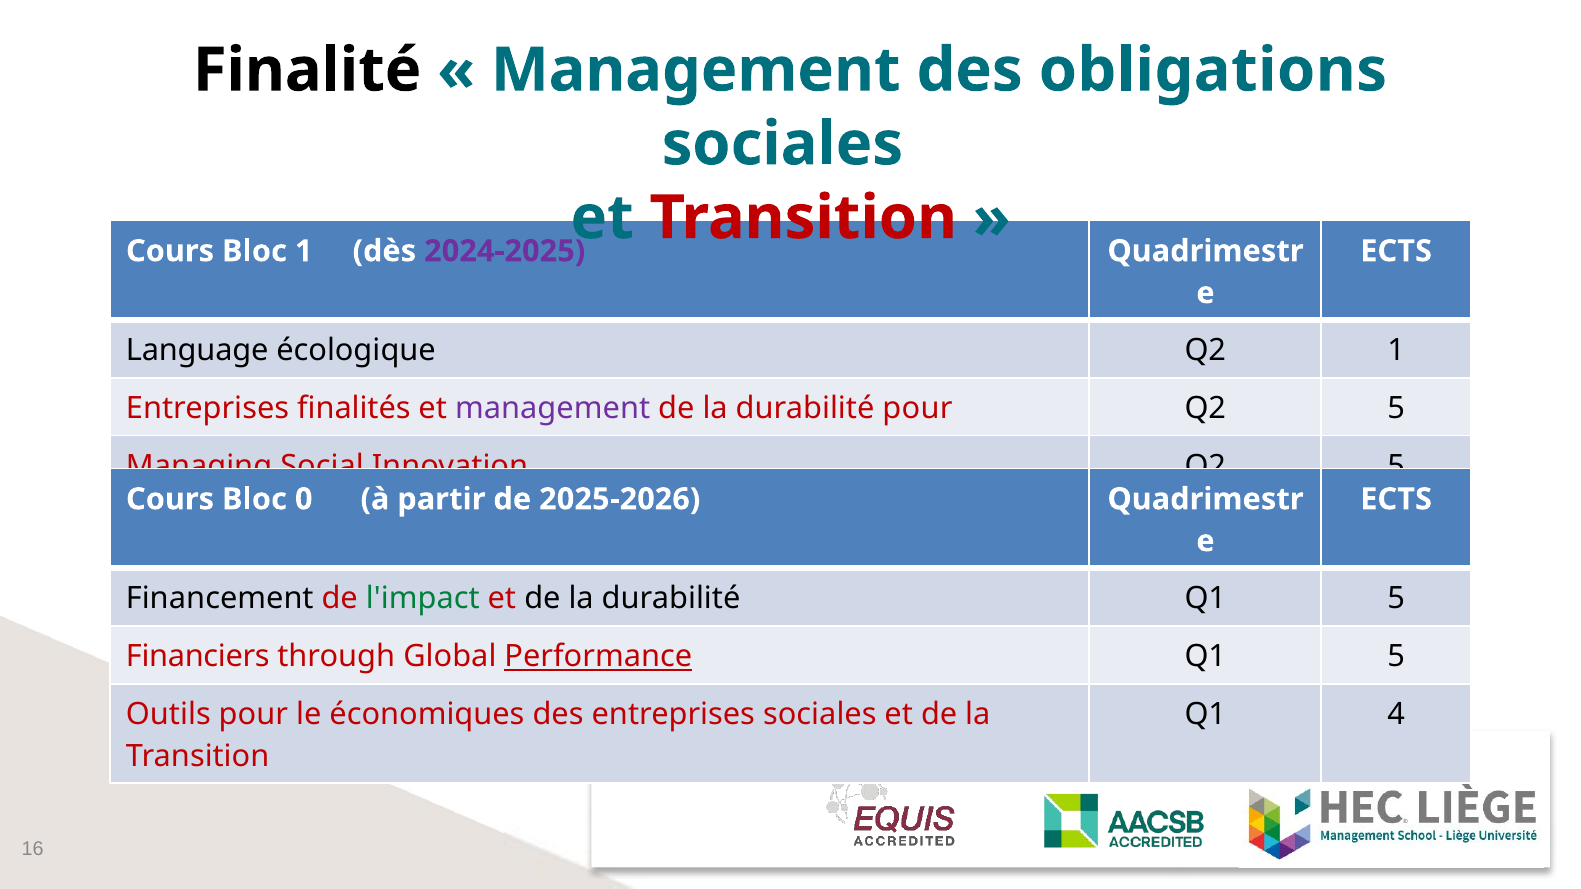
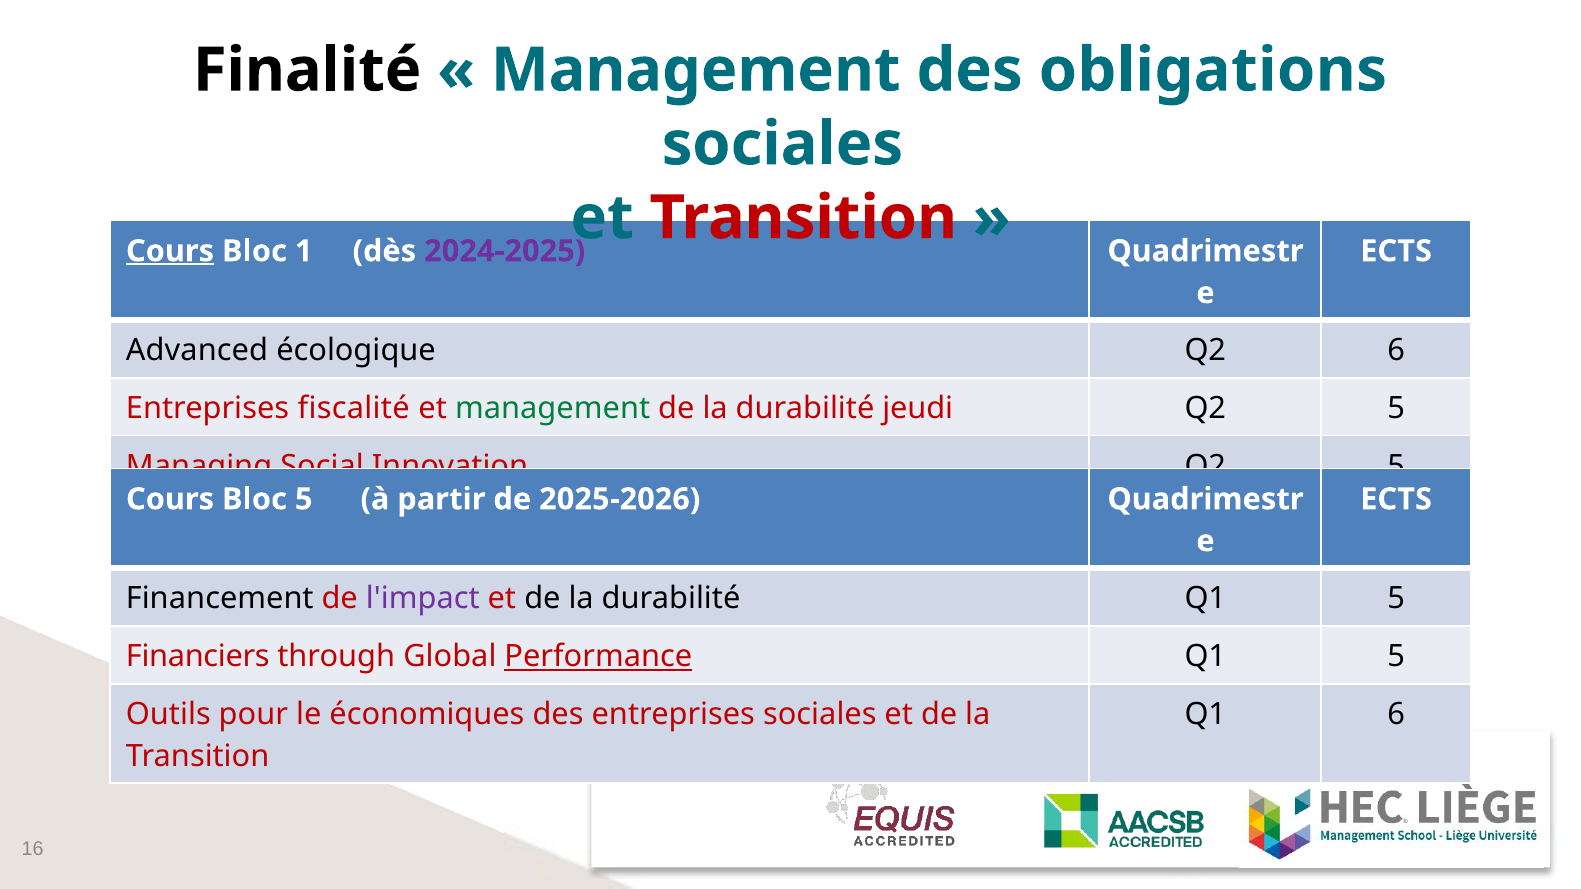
Cours at (170, 251) underline: none -> present
Language: Language -> Advanced
Q2 1: 1 -> 6
finalités: finalités -> fiscalité
management at (553, 409) colour: purple -> green
durabilité pour: pour -> jeudi
Bloc 0: 0 -> 5
l'impact colour: green -> purple
Q1 4: 4 -> 6
